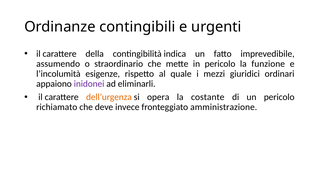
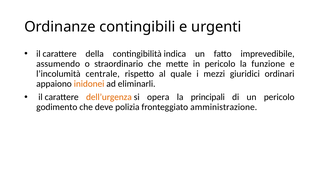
esigenze: esigenze -> centrale
inidonei colour: purple -> orange
costante: costante -> principali
richiamato: richiamato -> godimento
invece: invece -> polizia
